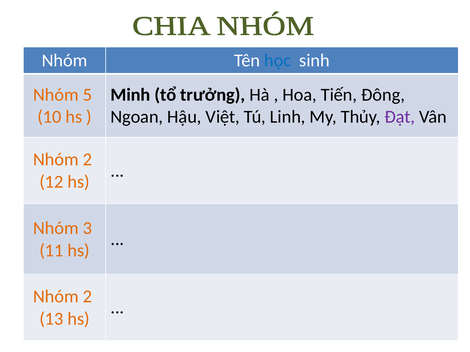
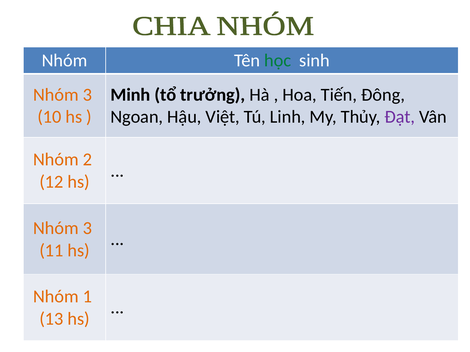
học colour: blue -> green
5 at (87, 95): 5 -> 3
2 at (87, 297): 2 -> 1
